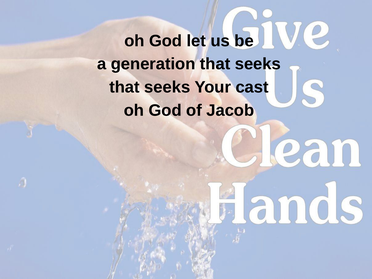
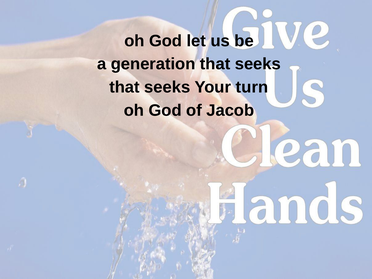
cast: cast -> turn
